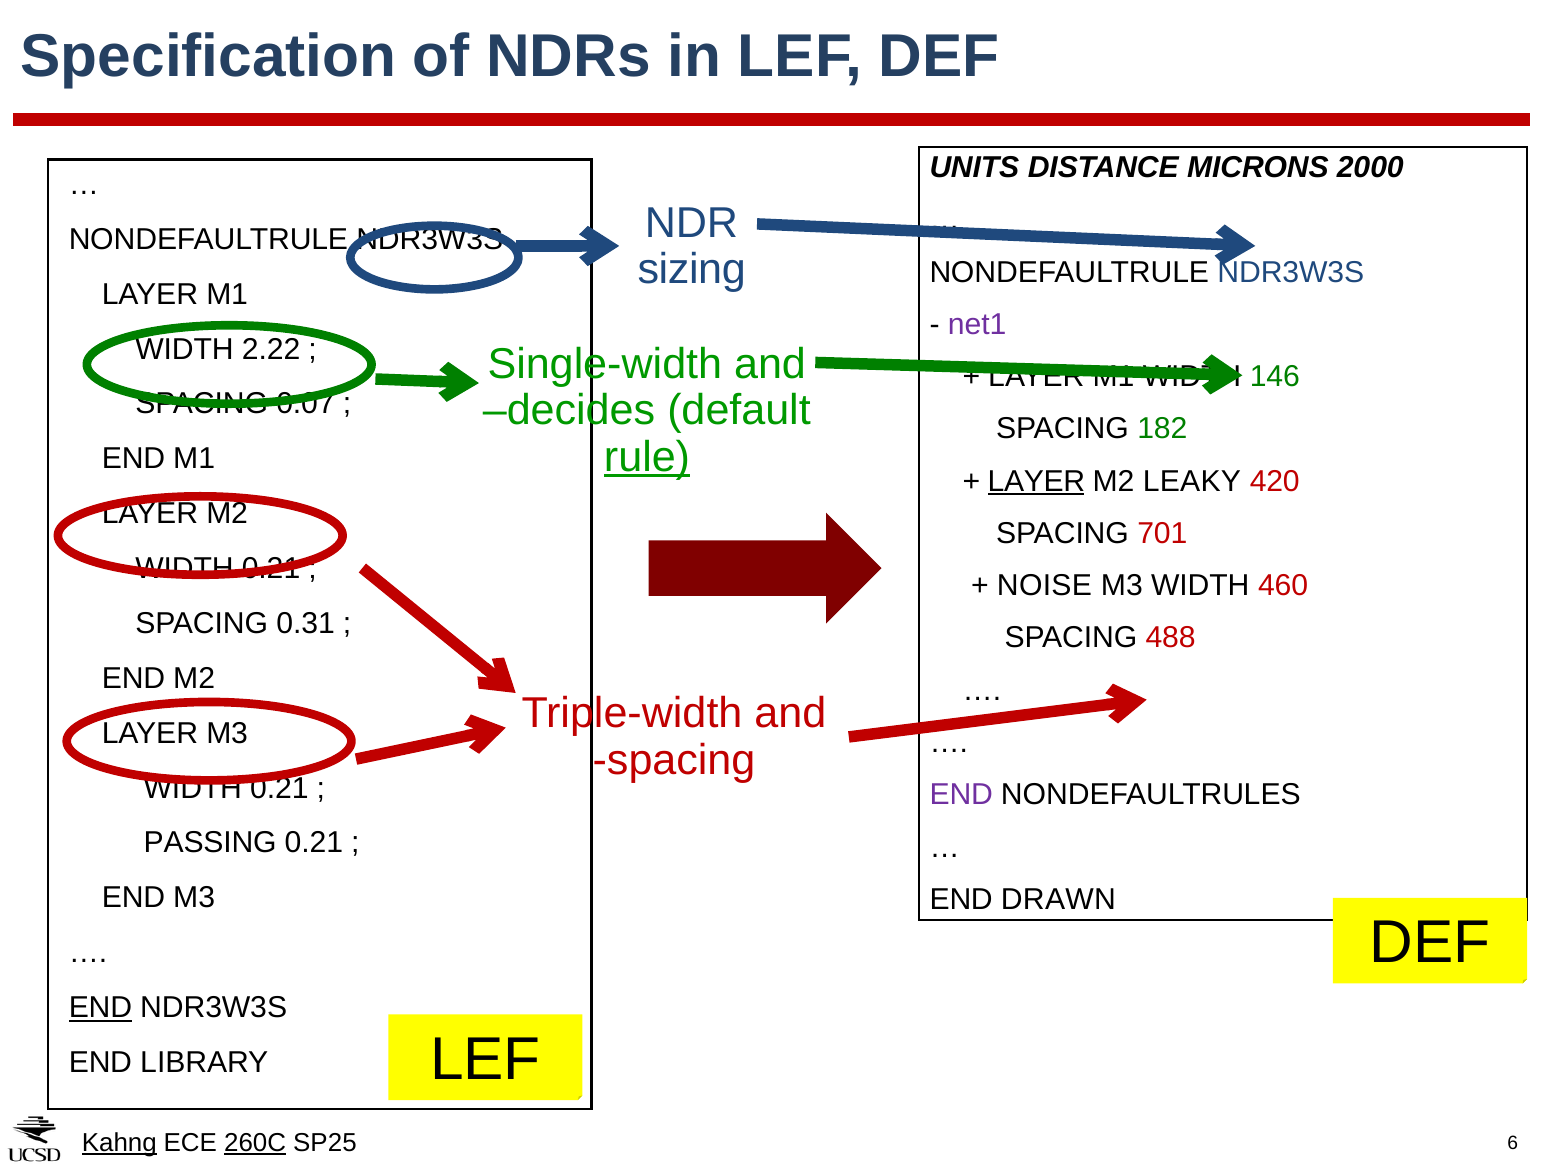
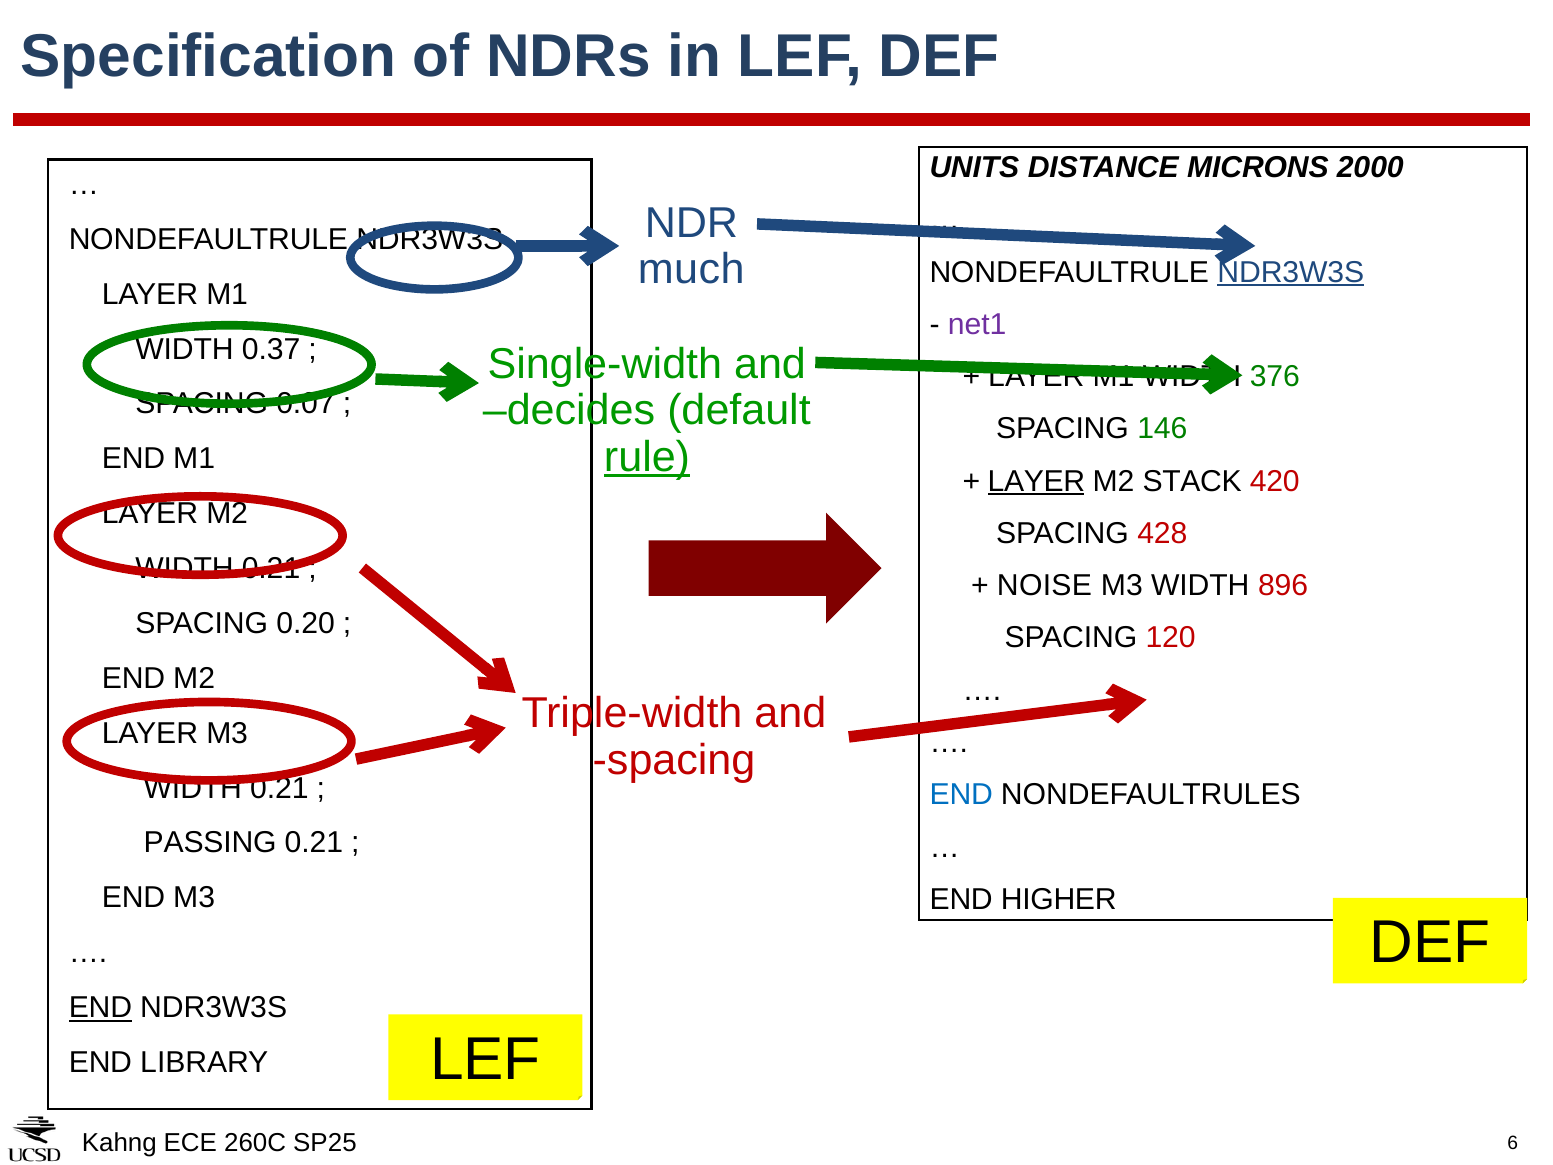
sizing: sizing -> much
NDR3W3S at (1291, 272) underline: none -> present
2.22: 2.22 -> 0.37
146: 146 -> 376
182: 182 -> 146
LEAKY: LEAKY -> STACK
701: 701 -> 428
460: 460 -> 896
0.31: 0.31 -> 0.20
488: 488 -> 120
END at (961, 795) colour: purple -> blue
DRAWN: DRAWN -> HIGHER
Kahng underline: present -> none
260C underline: present -> none
